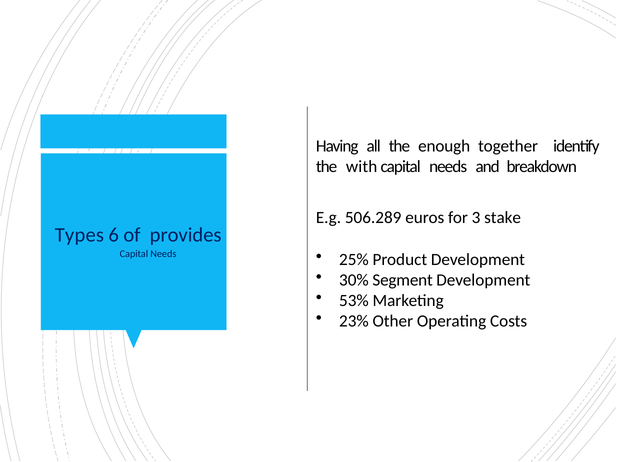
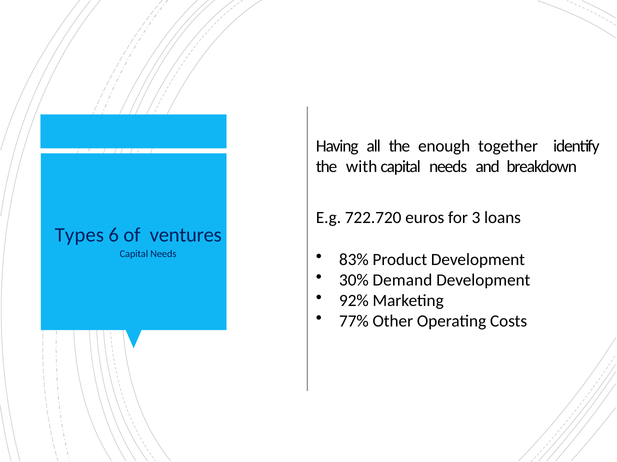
506.289: 506.289 -> 722.720
stake: stake -> loans
provides: provides -> ventures
25%: 25% -> 83%
Segment: Segment -> Demand
53%: 53% -> 92%
23%: 23% -> 77%
